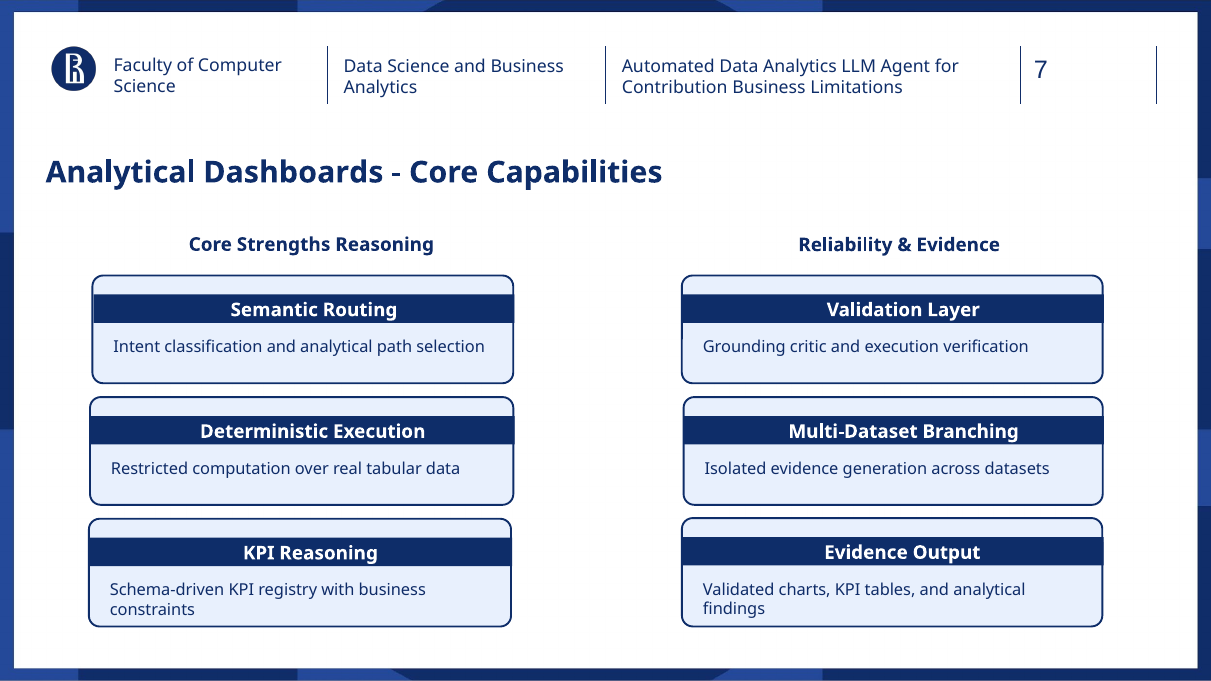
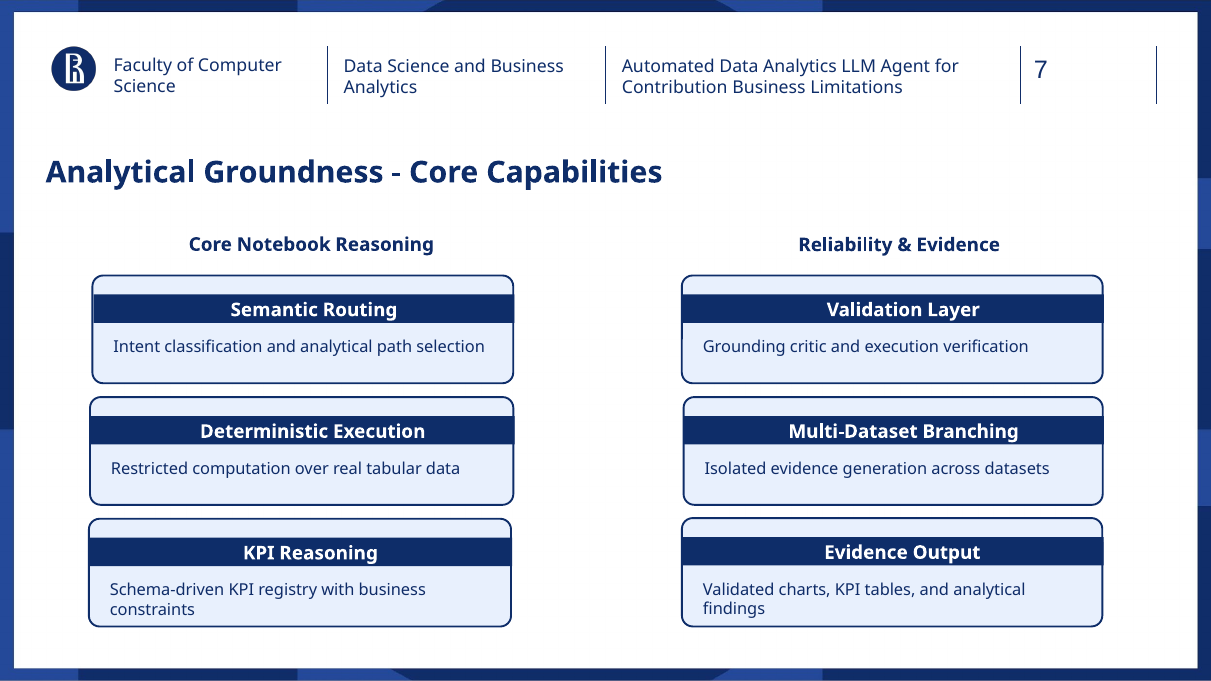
Dashboards: Dashboards -> Groundness
Strengths: Strengths -> Notebook
